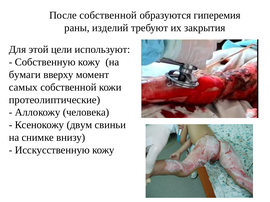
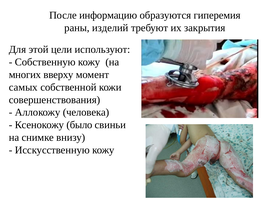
После собственной: собственной -> информацию
бумаги: бумаги -> многих
протеолиптические: протеолиптические -> совершенствования
двум: двум -> было
